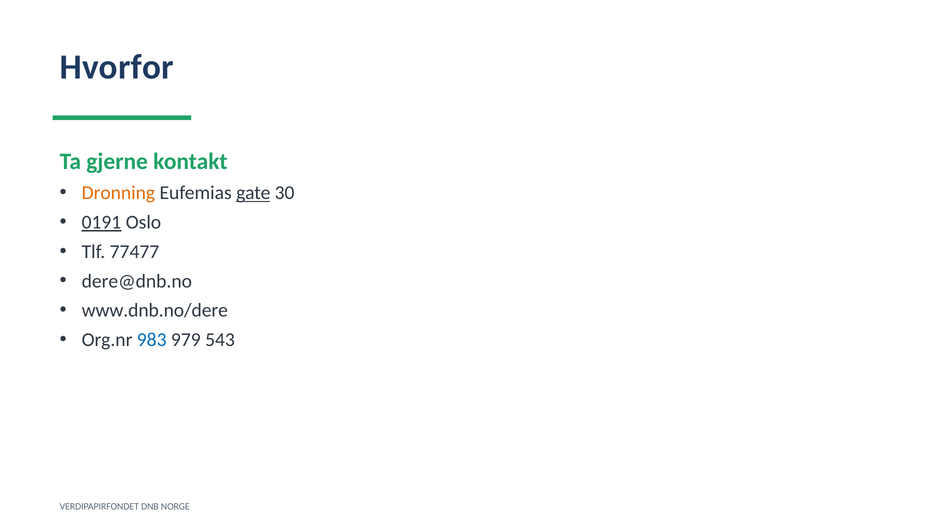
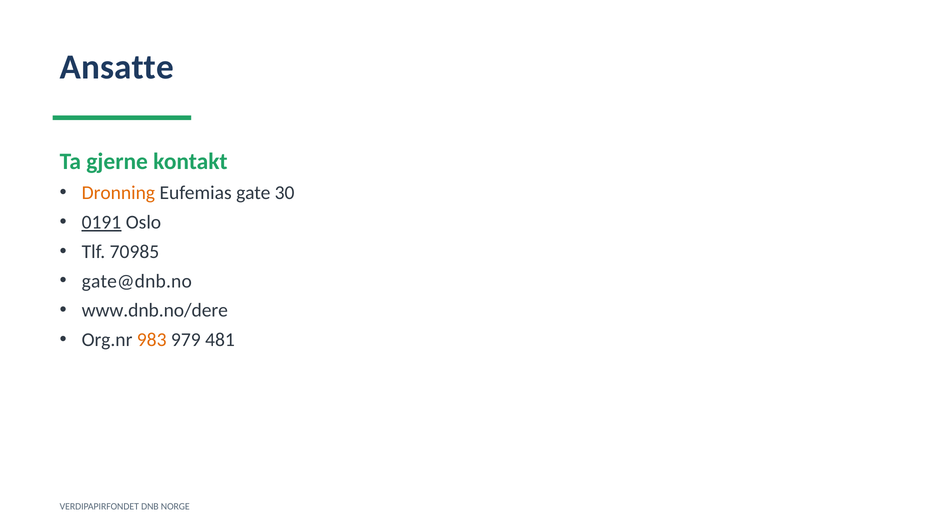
Hvorfor: Hvorfor -> Ansatte
gate underline: present -> none
77477: 77477 -> 70985
dere@dnb.no: dere@dnb.no -> gate@dnb.no
983 colour: blue -> orange
543: 543 -> 481
